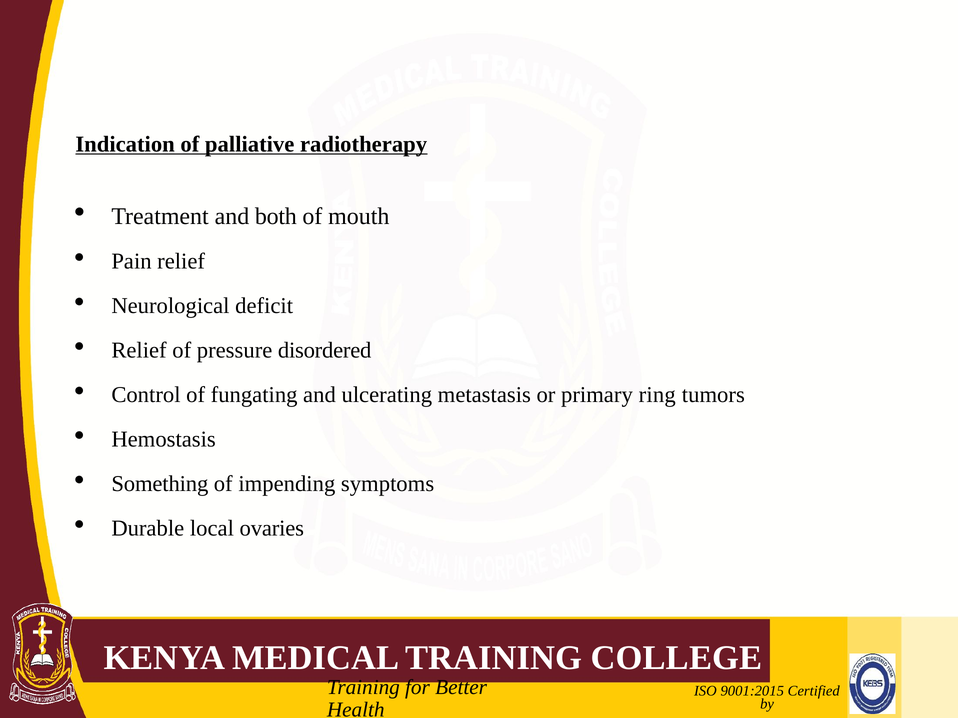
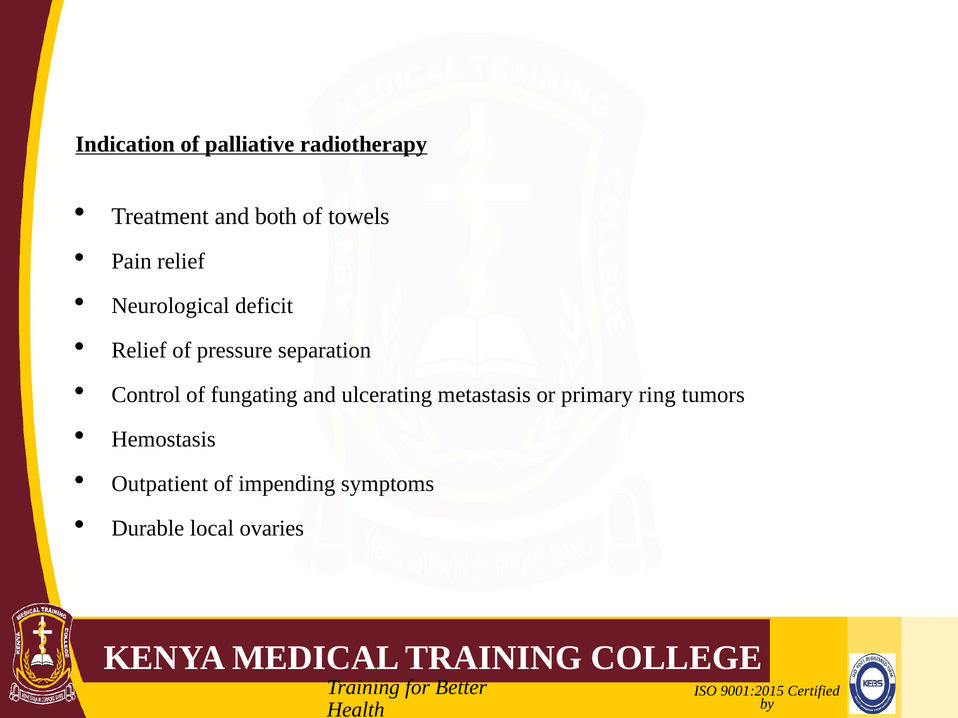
mouth: mouth -> towels
disordered: disordered -> separation
Something: Something -> Outpatient
